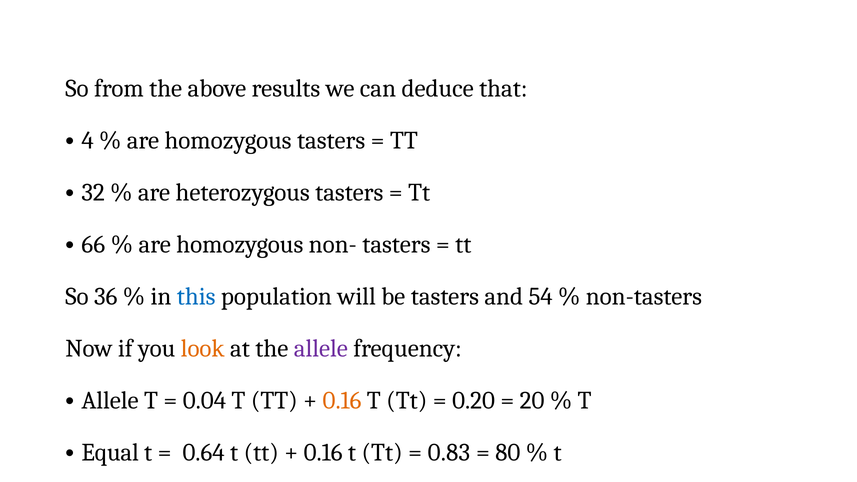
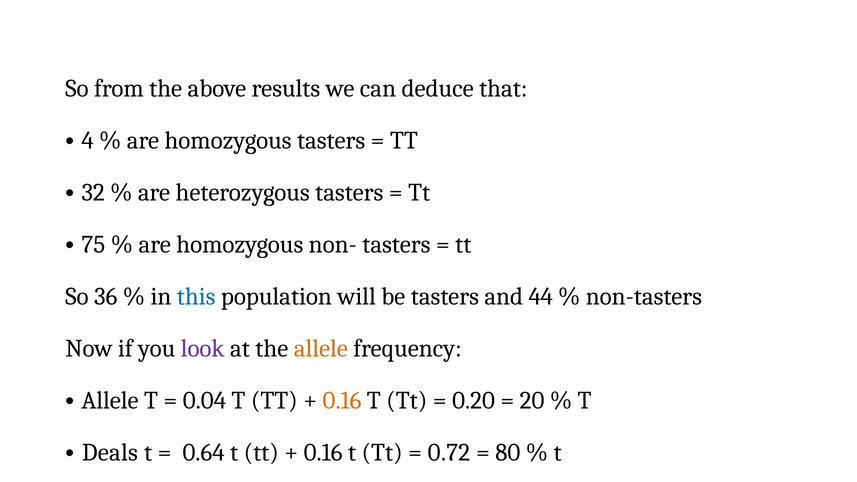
66: 66 -> 75
54: 54 -> 44
look colour: orange -> purple
allele at (321, 348) colour: purple -> orange
Equal: Equal -> Deals
0.83: 0.83 -> 0.72
